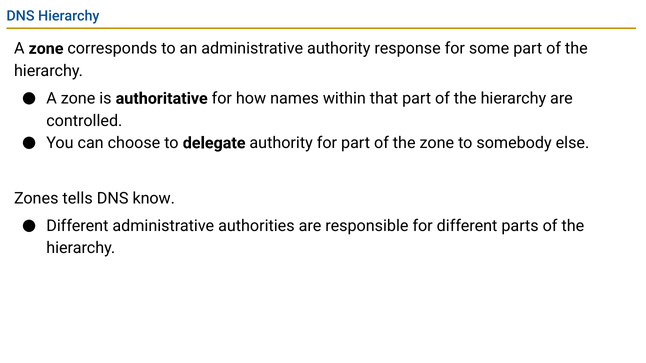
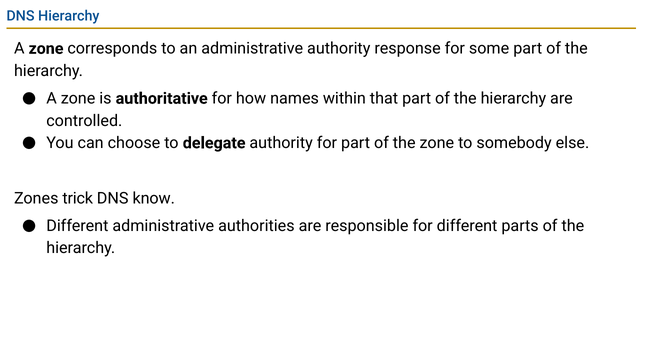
tells: tells -> trick
